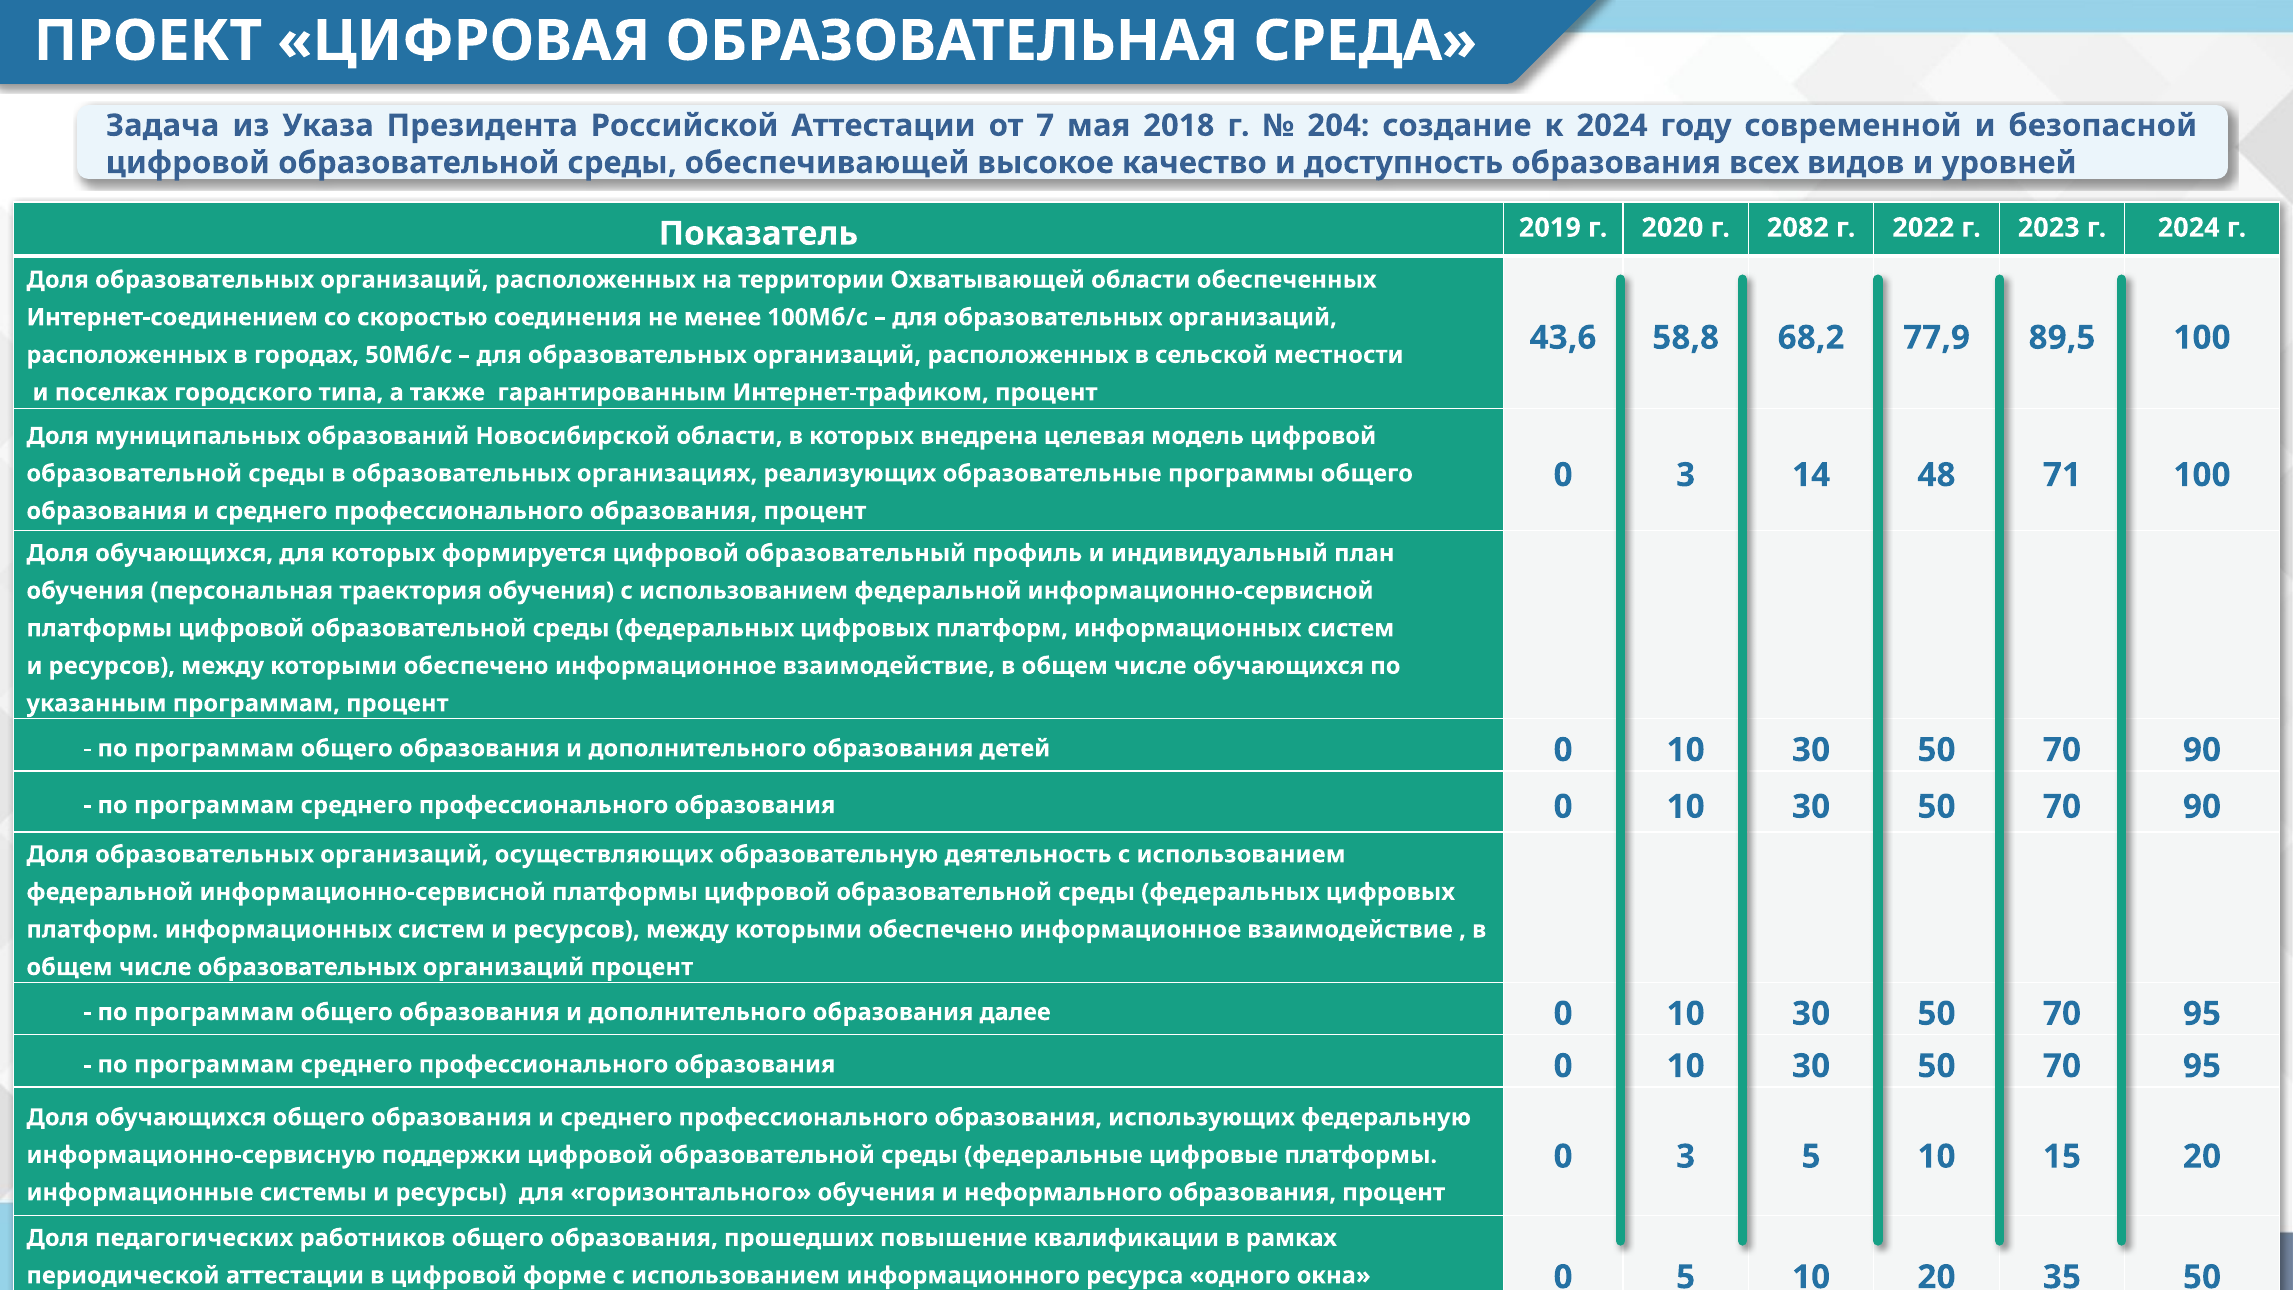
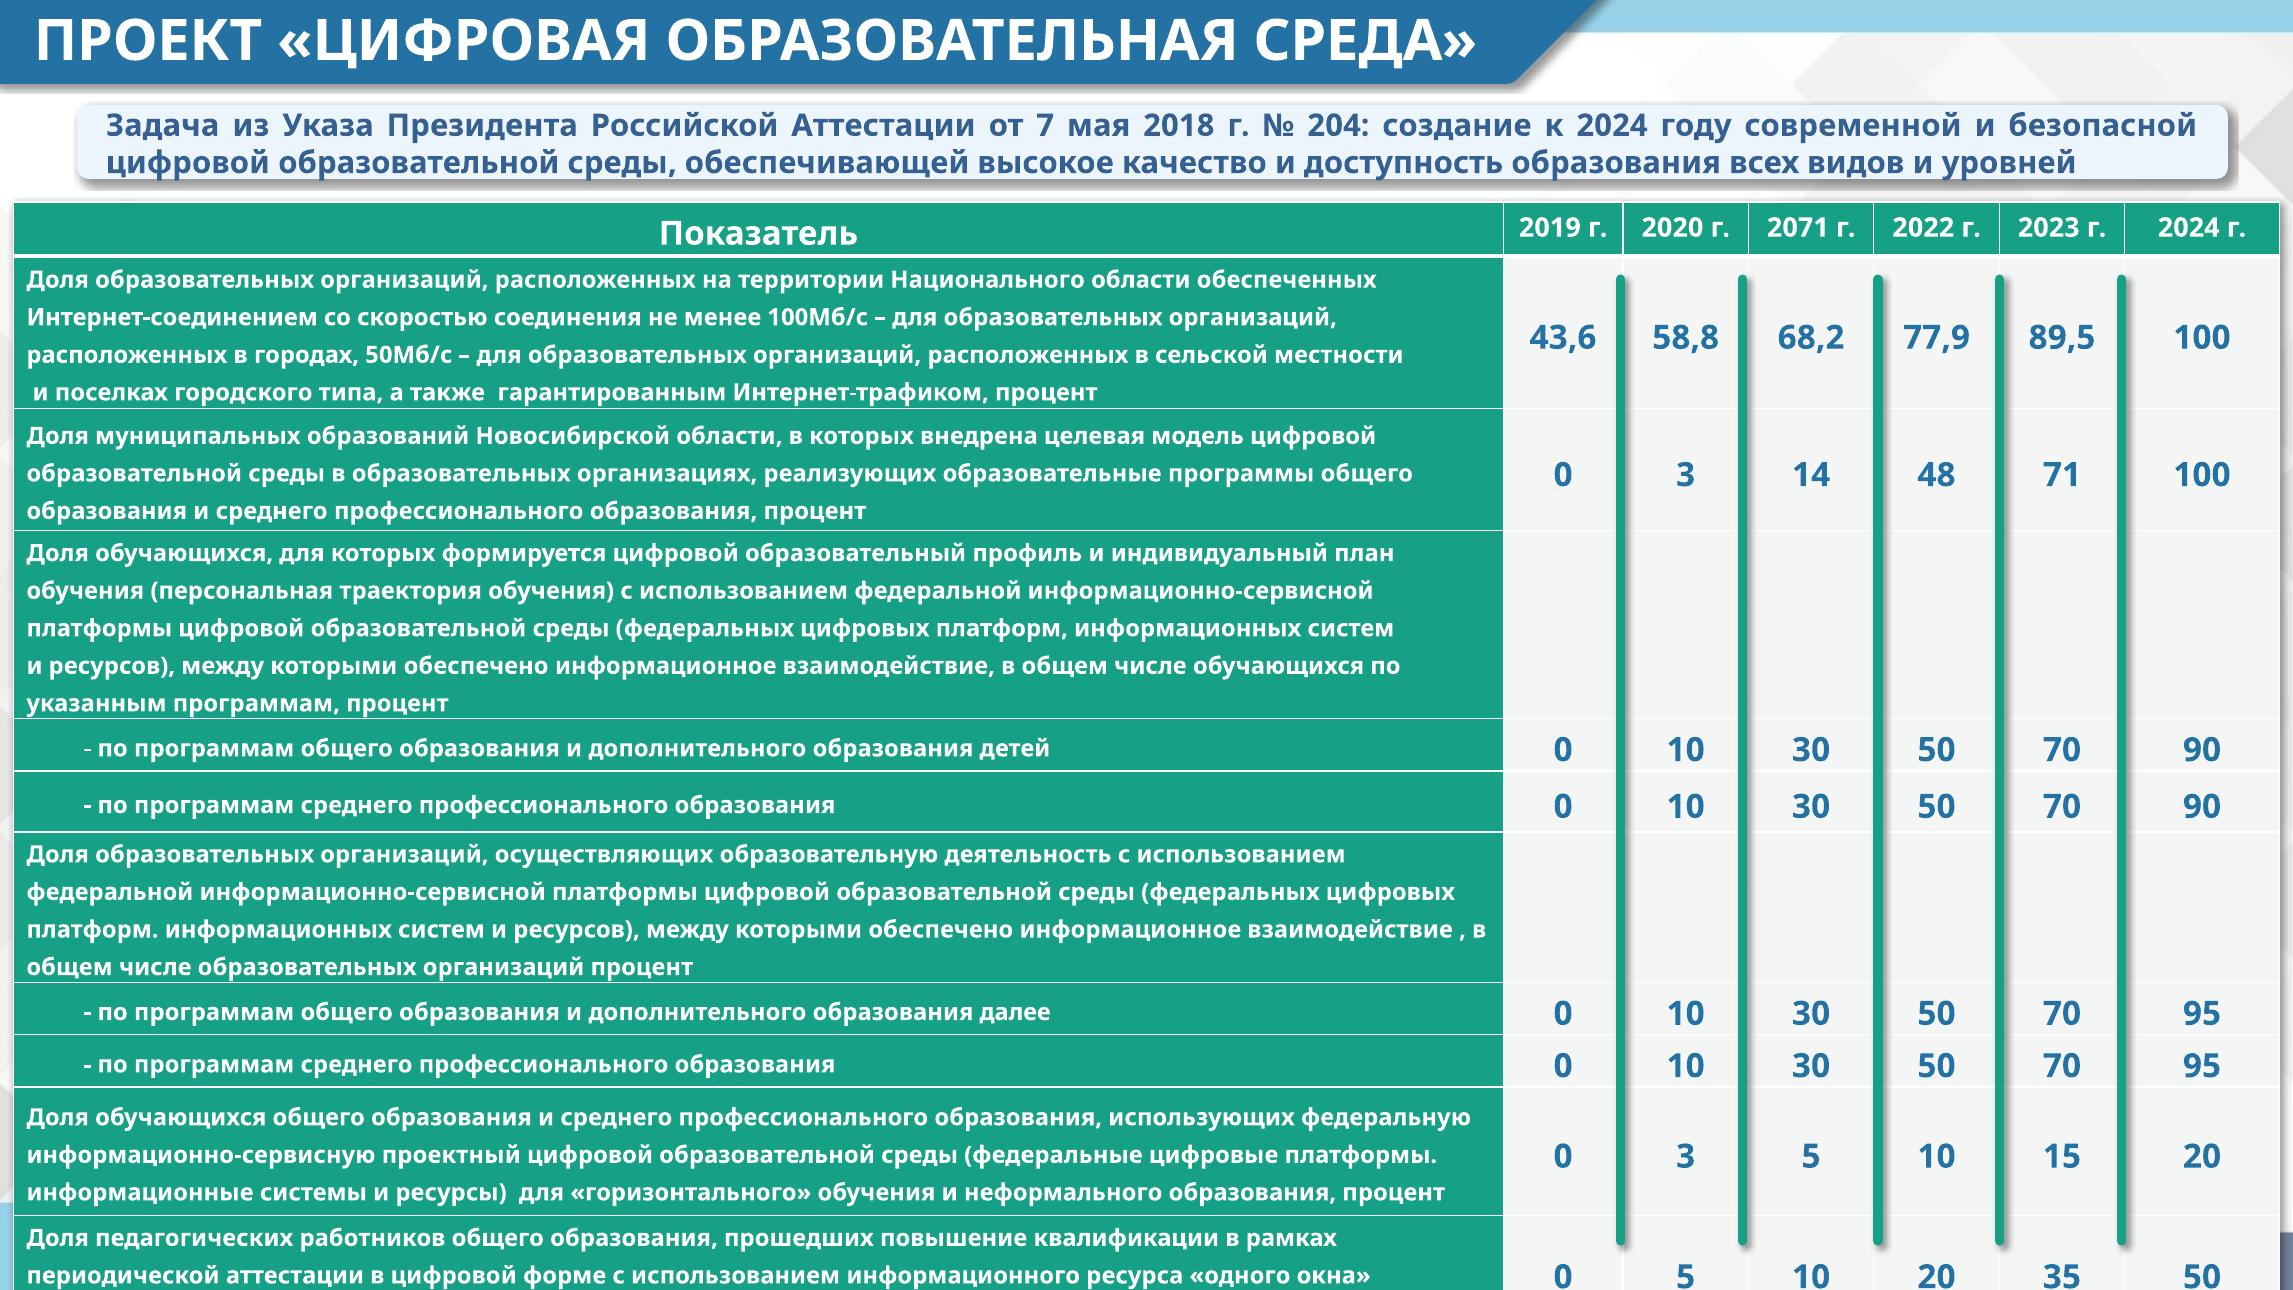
2082: 2082 -> 2071
Охватывающей: Охватывающей -> Национального
поддержки: поддержки -> проектный
